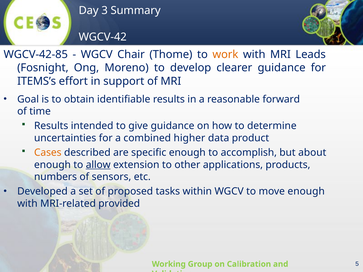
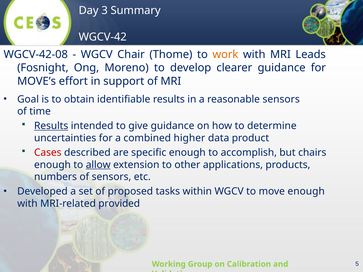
WGCV-42-85: WGCV-42-85 -> WGCV-42-08
ITEMS’s: ITEMS’s -> MOVE’s
reasonable forward: forward -> sensors
Results at (51, 126) underline: none -> present
Cases colour: orange -> red
about: about -> chairs
